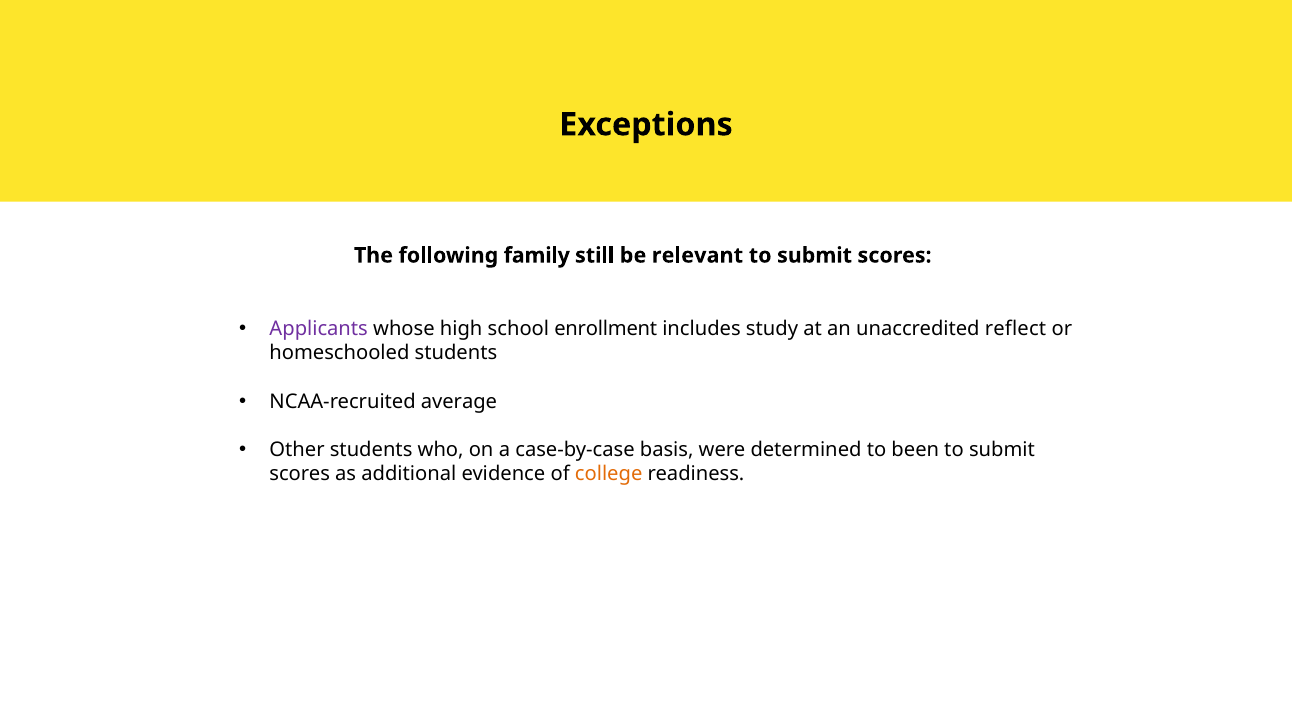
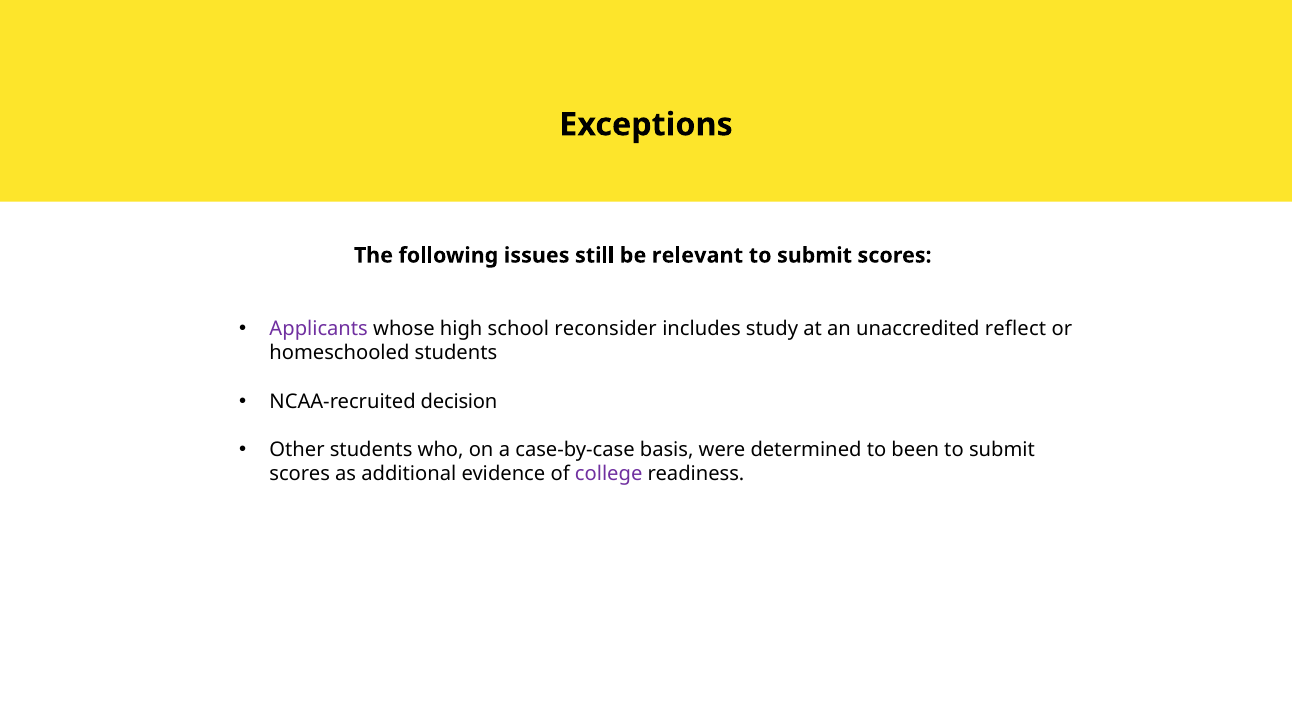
family: family -> issues
enrollment: enrollment -> reconsider
average: average -> decision
college colour: orange -> purple
